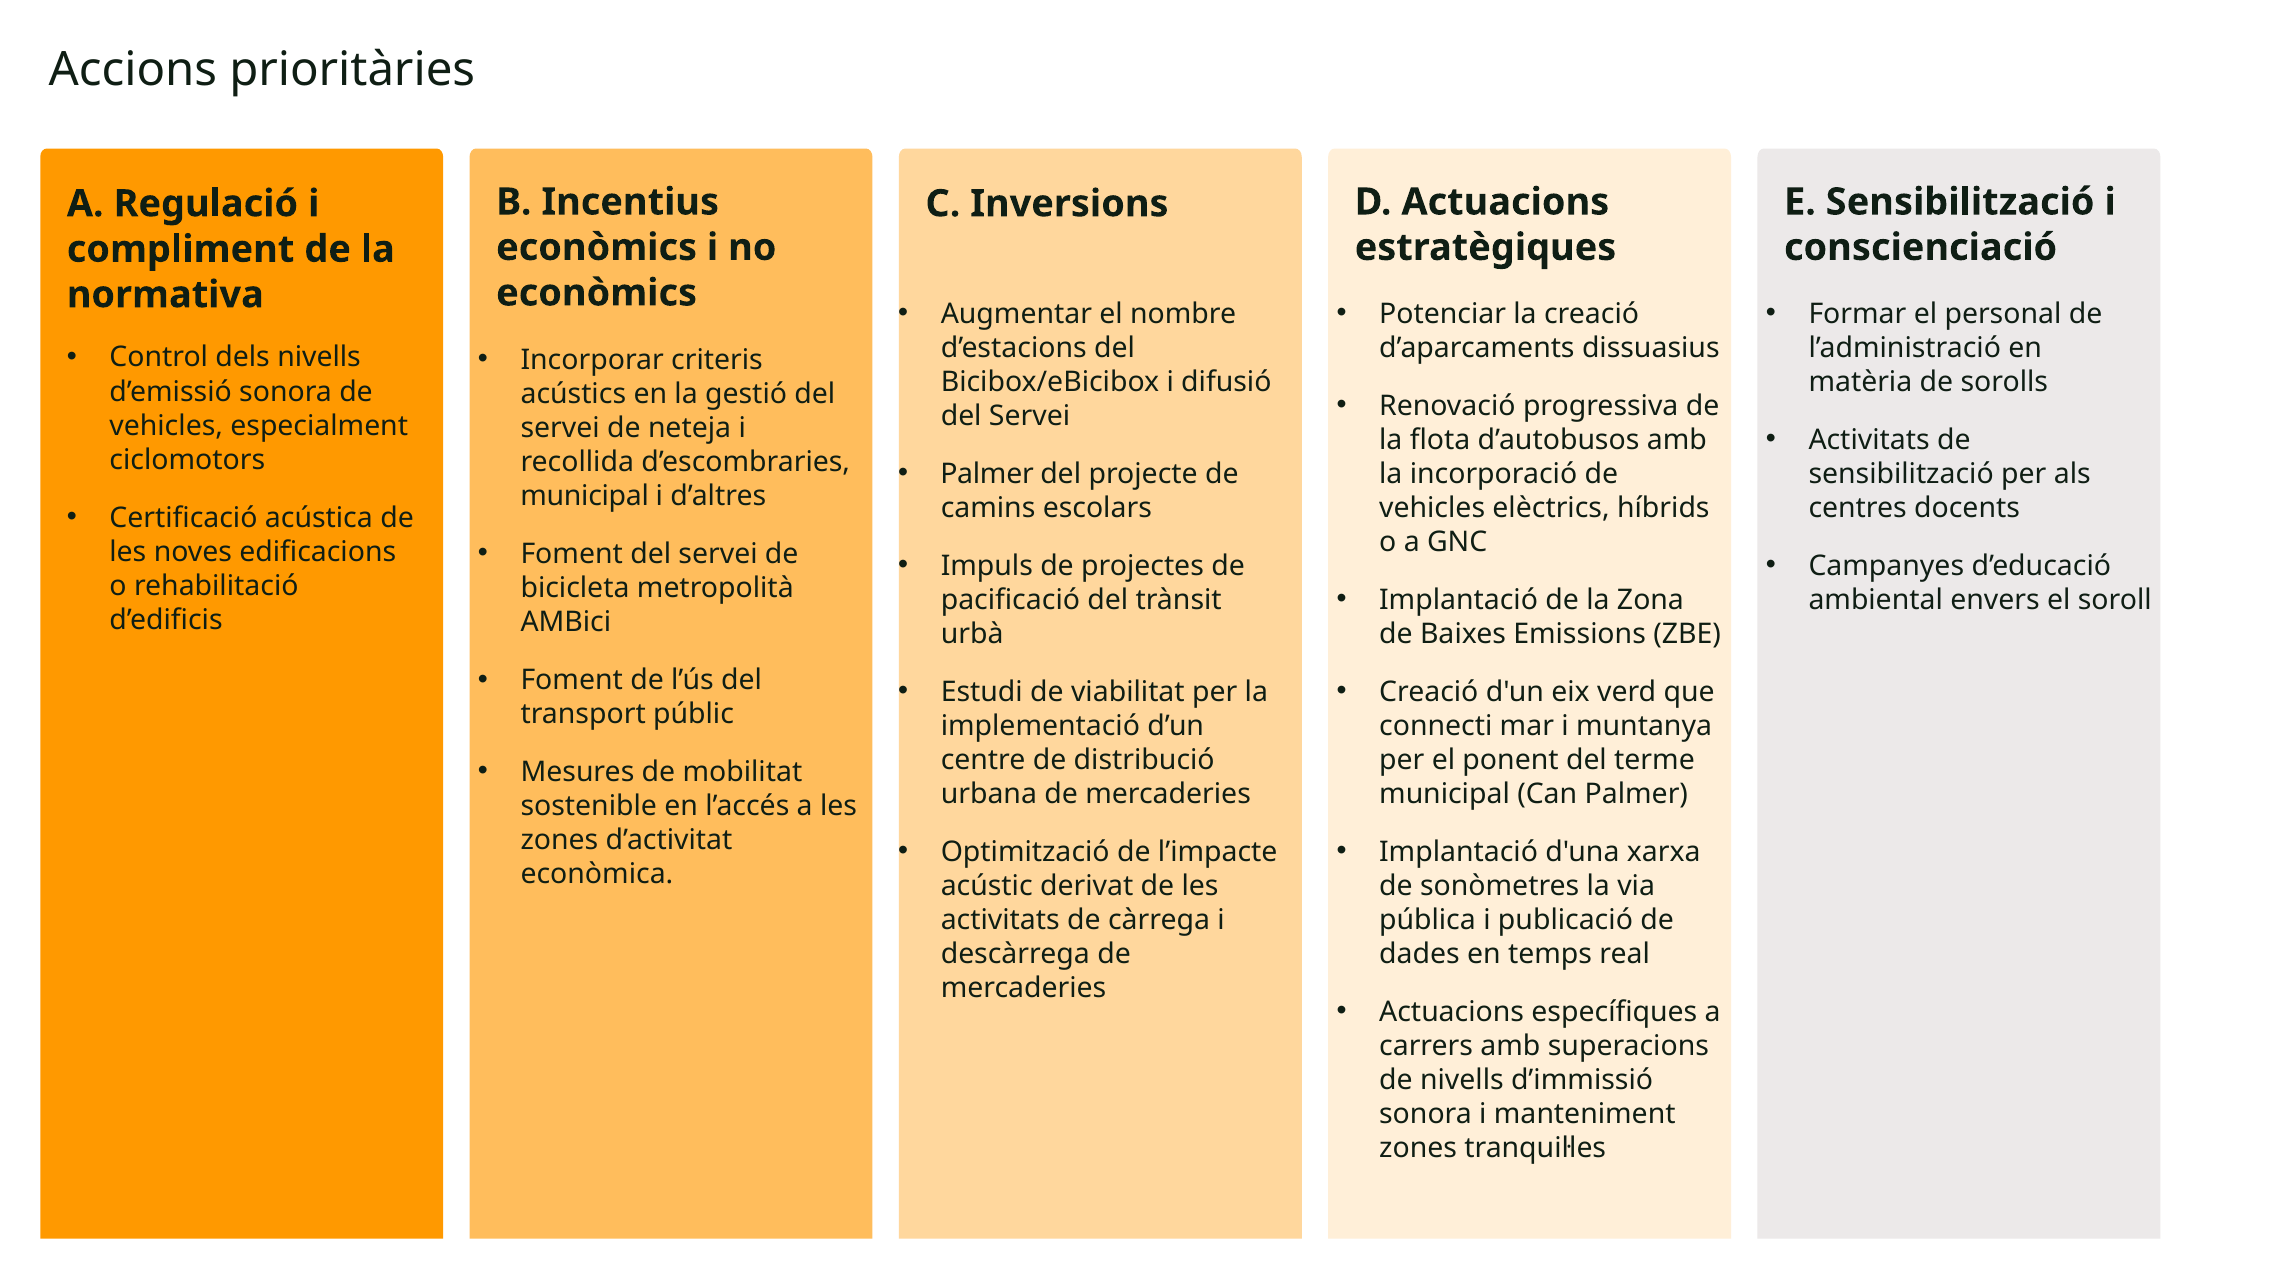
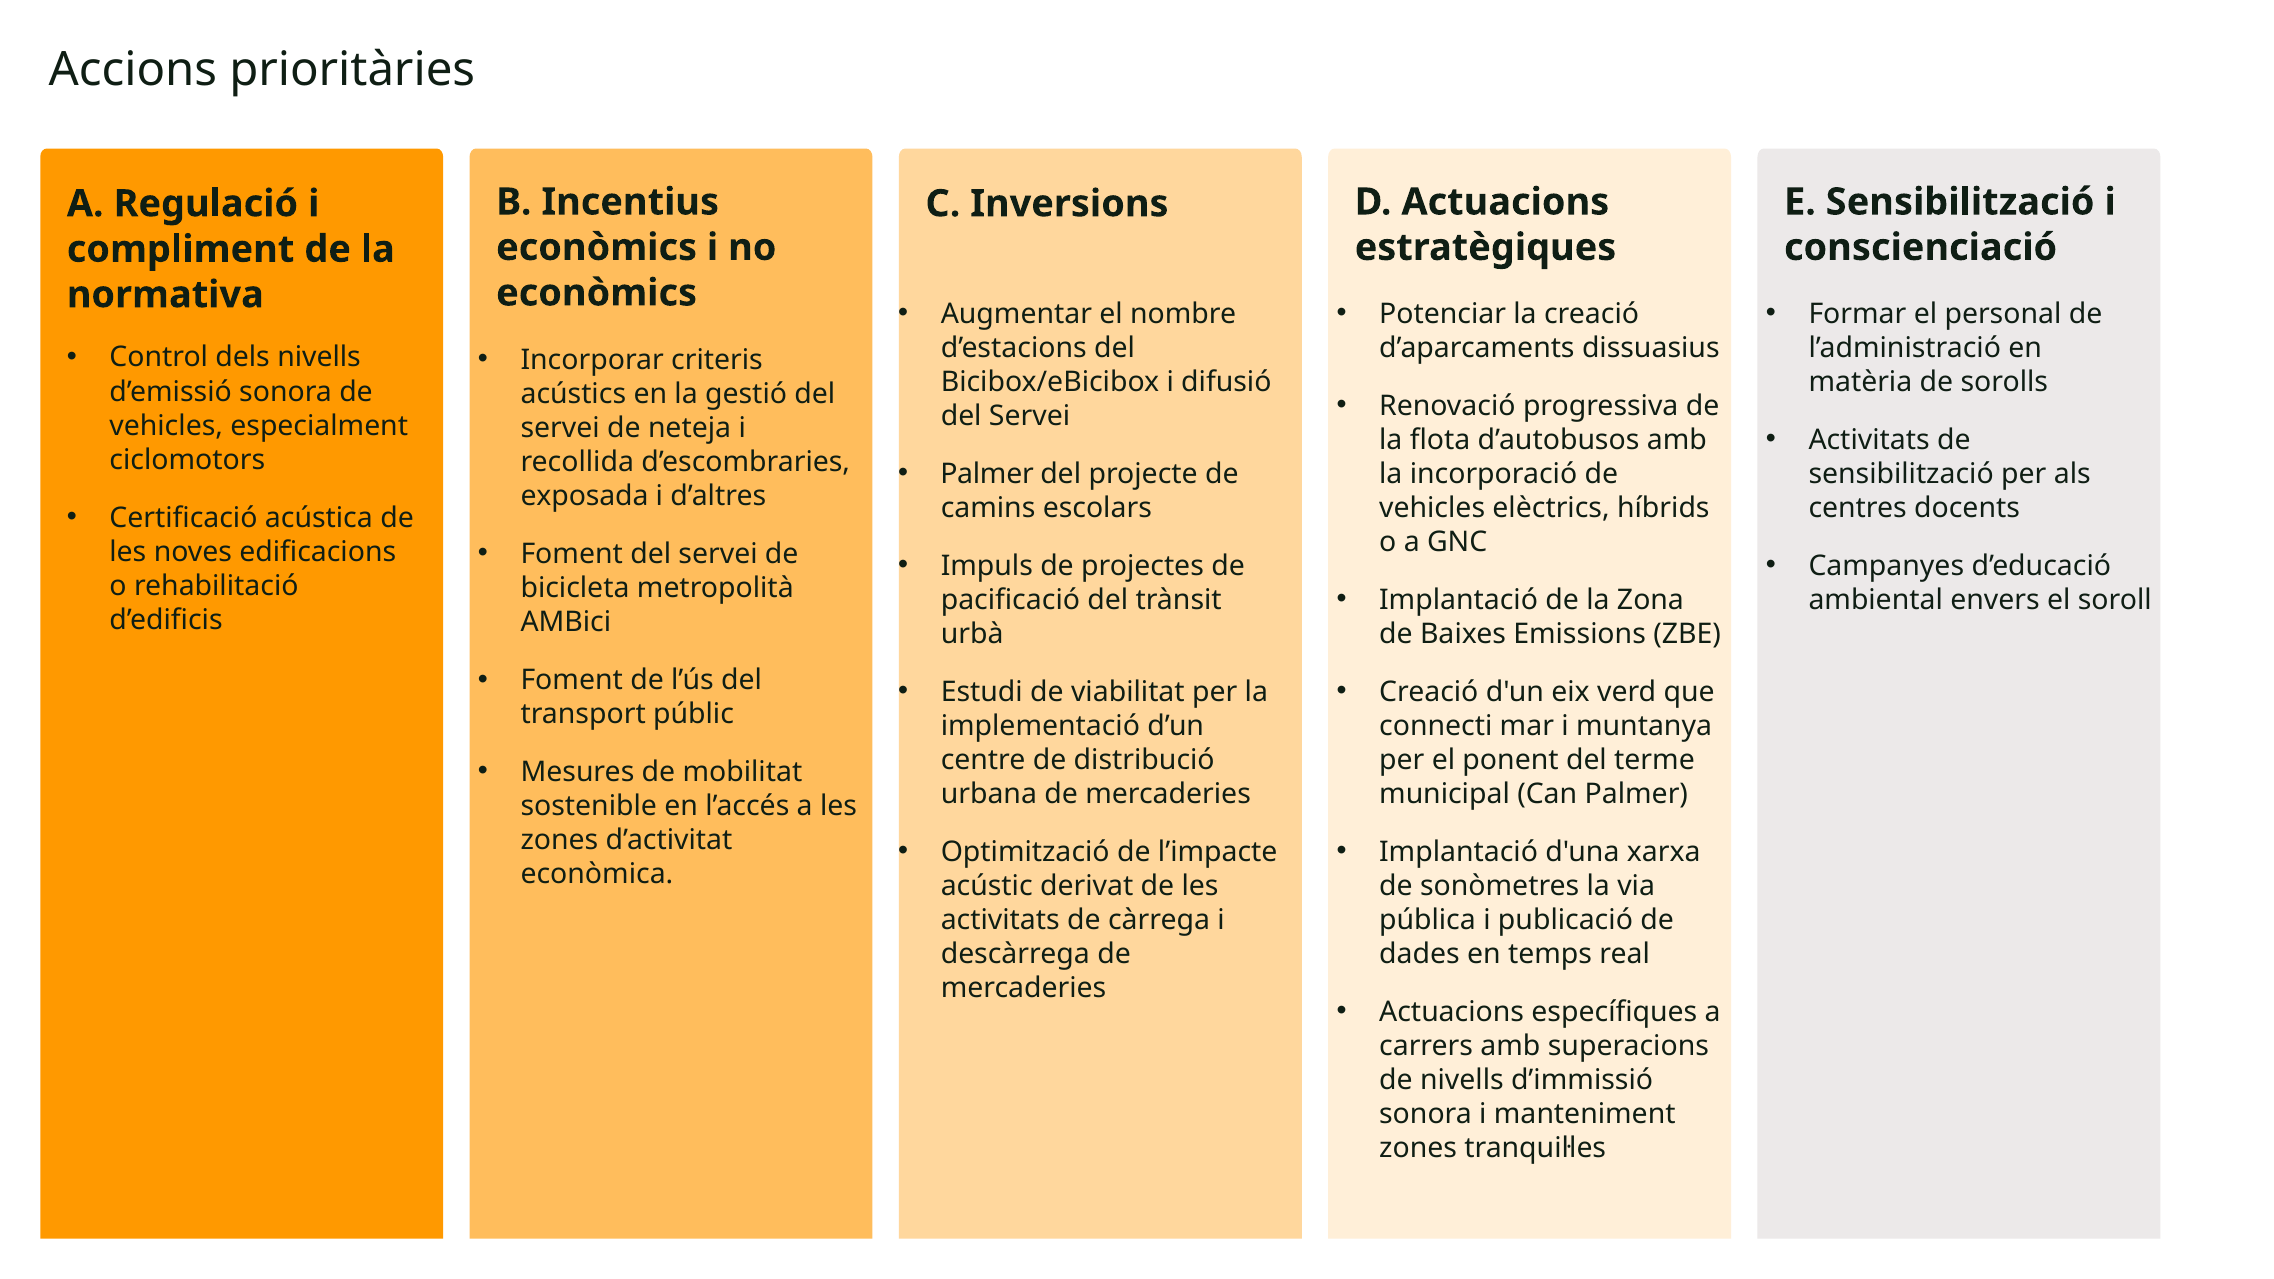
municipal at (585, 496): municipal -> exposada
